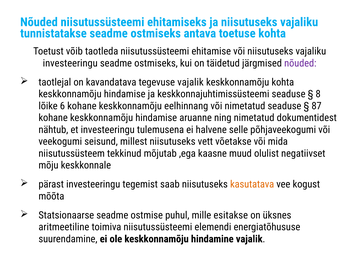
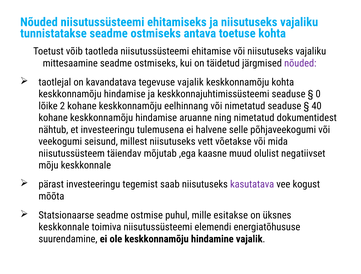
investeeringu at (70, 63): investeeringu -> mittesaamine
8: 8 -> 0
6: 6 -> 2
87: 87 -> 40
tekkinud: tekkinud -> täiendav
kasutatava colour: orange -> purple
aritmeetiline at (64, 227): aritmeetiline -> keskkonnale
